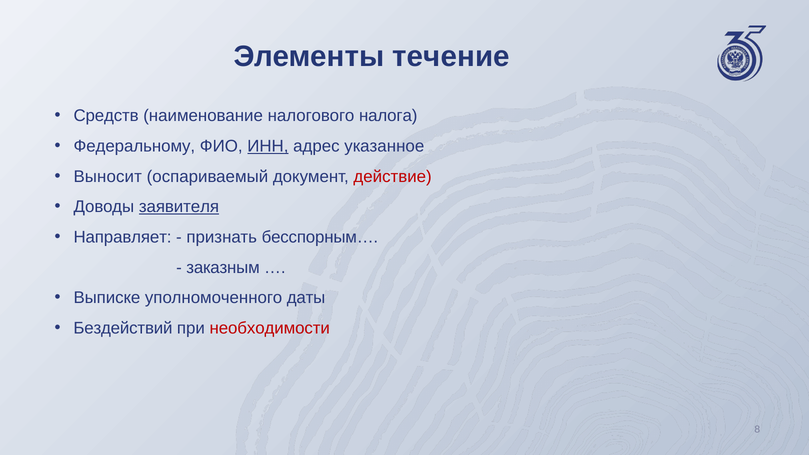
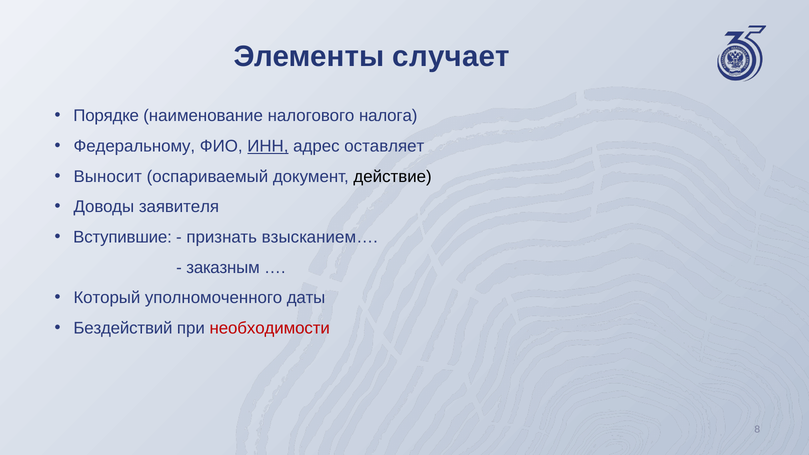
течение: течение -> случает
Средств: Средств -> Порядке
указанное: указанное -> оставляет
действие colour: red -> black
заявителя underline: present -> none
Направляет: Направляет -> Вступившие
бесспорным…: бесспорным… -> взысканием…
Выписке: Выписке -> Который
